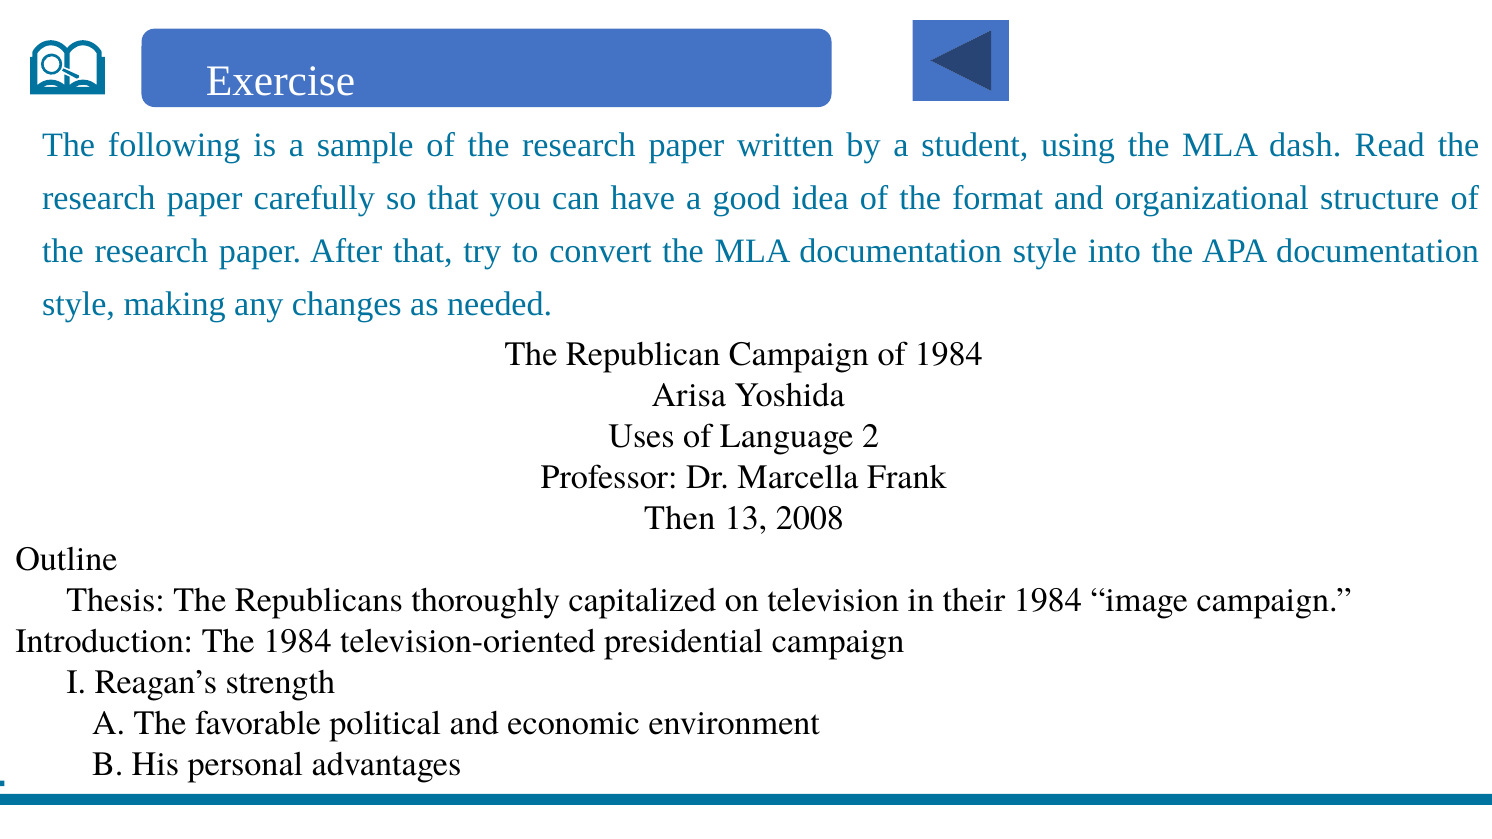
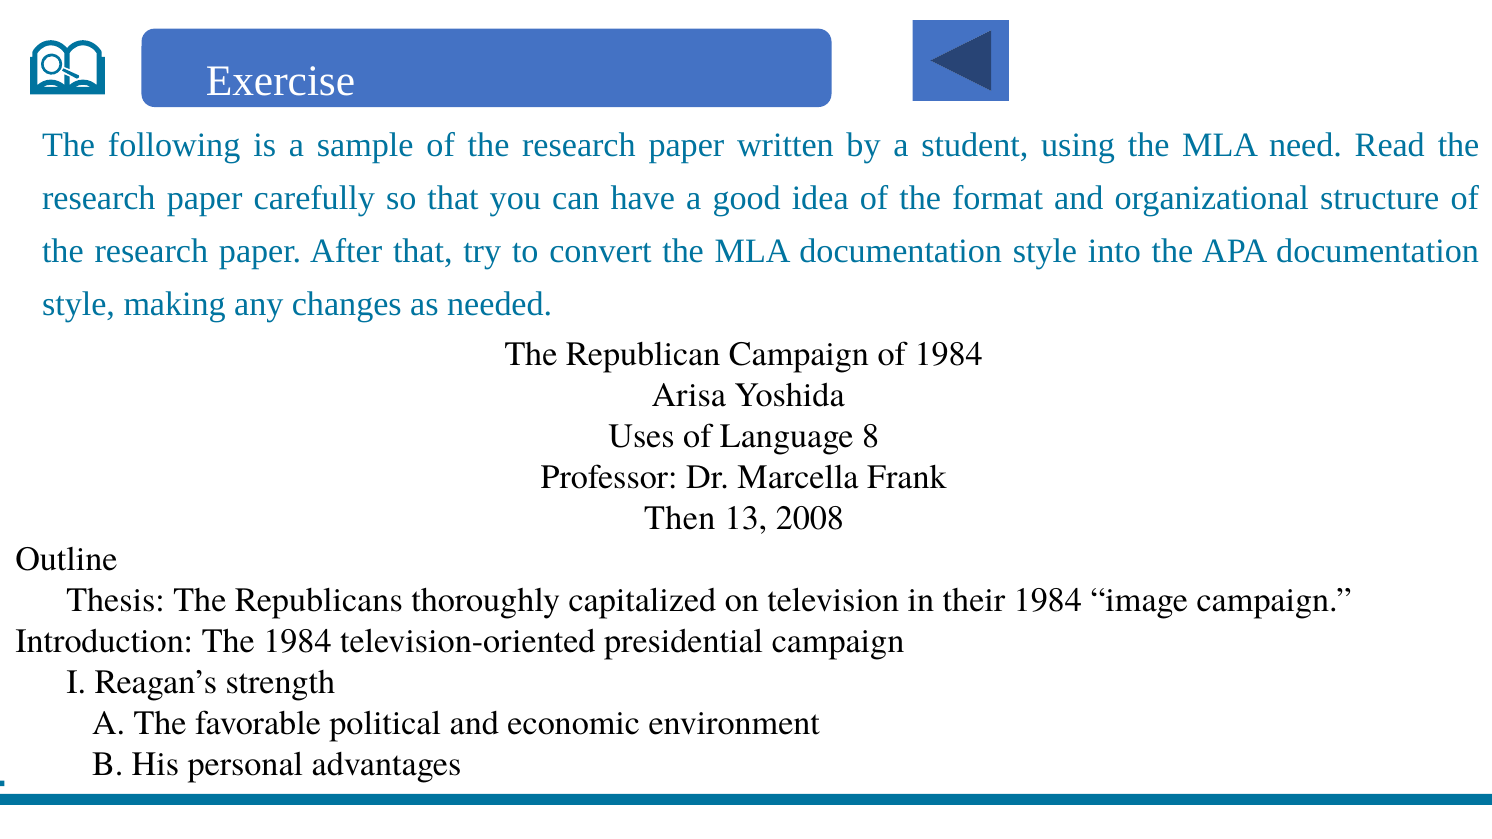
dash: dash -> need
2: 2 -> 8
